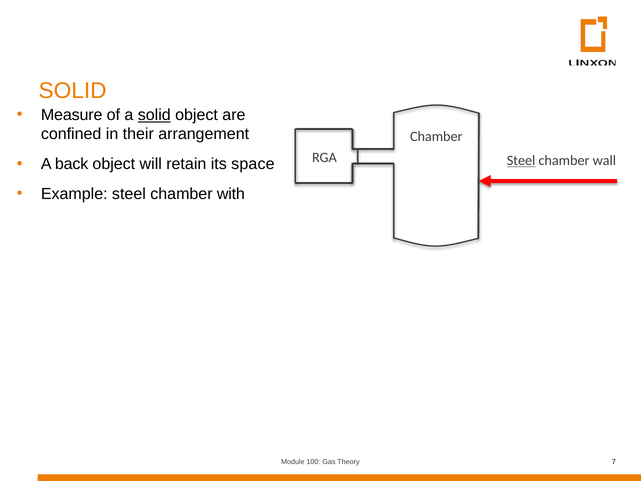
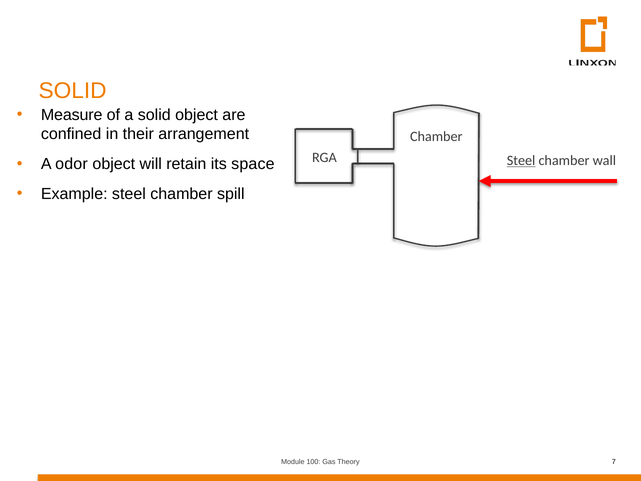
solid at (154, 115) underline: present -> none
back: back -> odor
with: with -> spill
